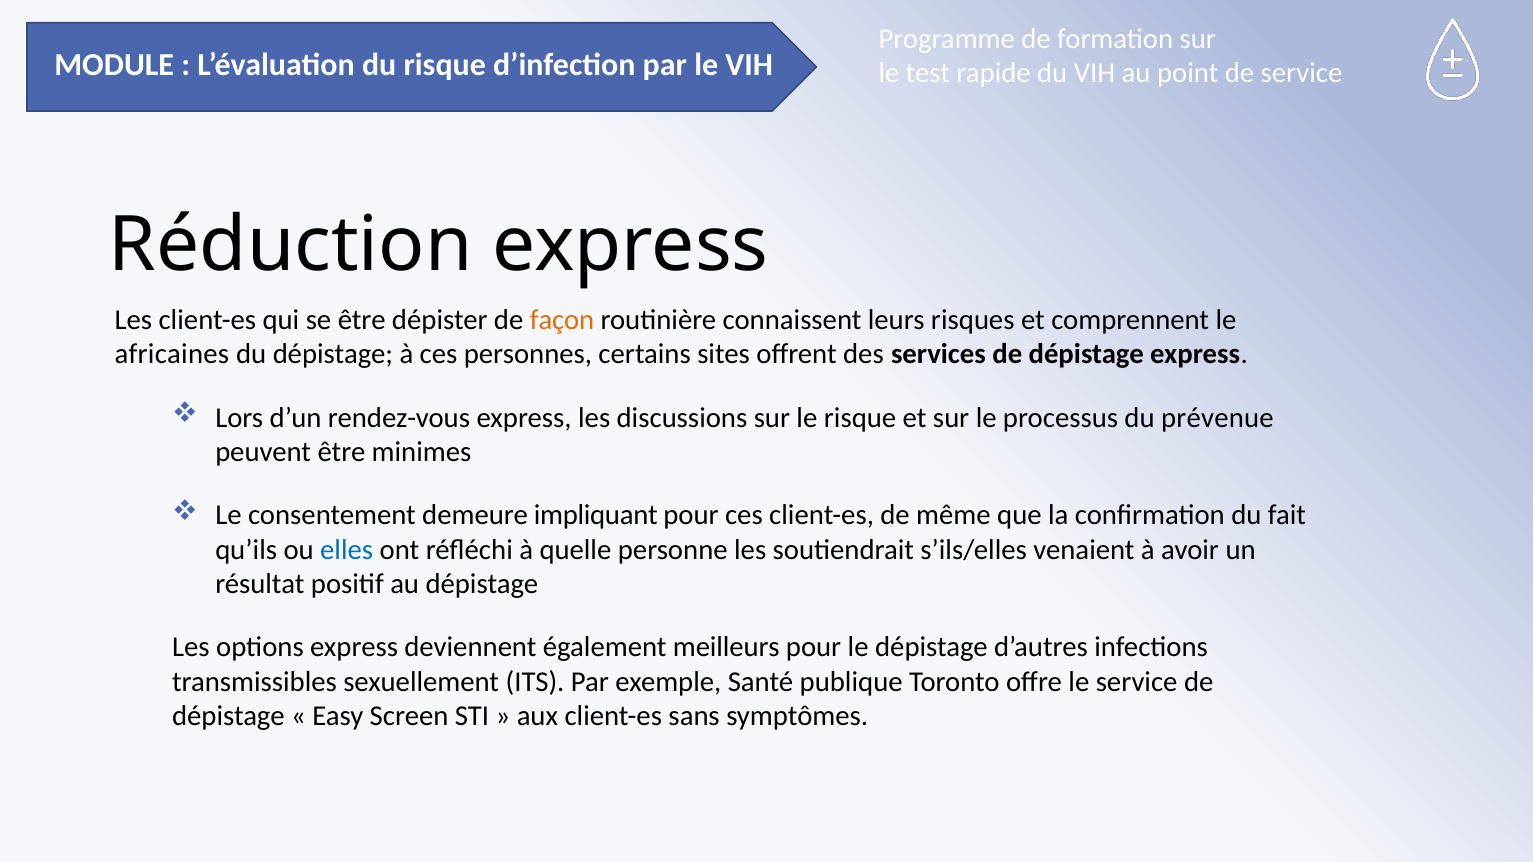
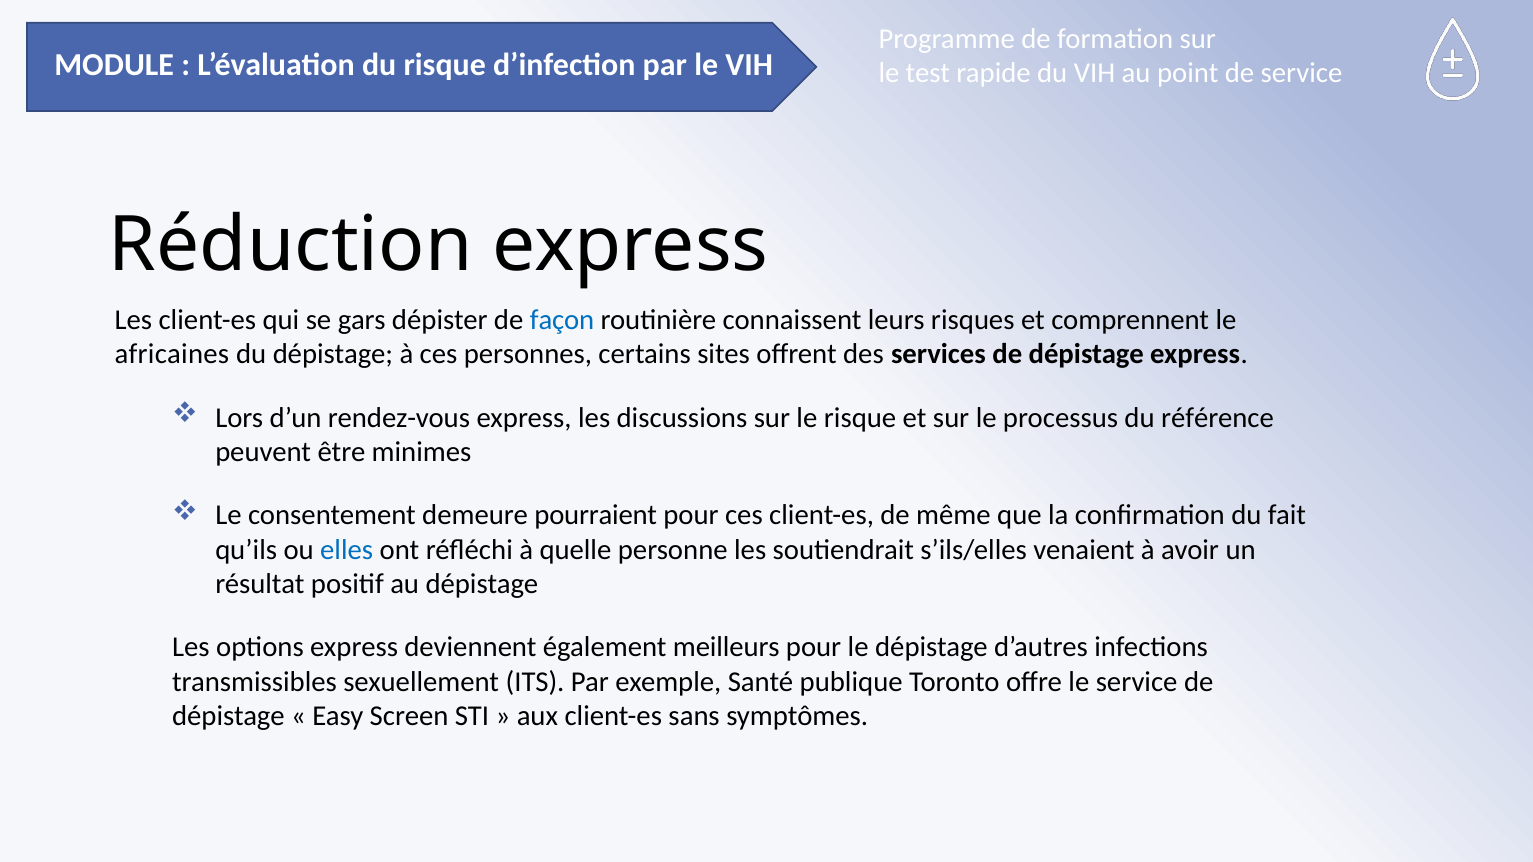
se être: être -> gars
façon colour: orange -> blue
prévenue: prévenue -> référence
impliquant: impliquant -> pourraient
